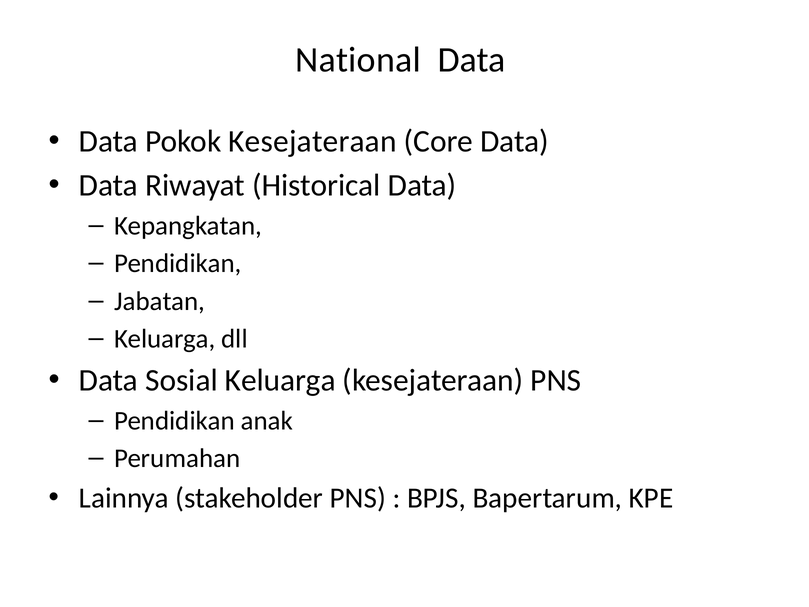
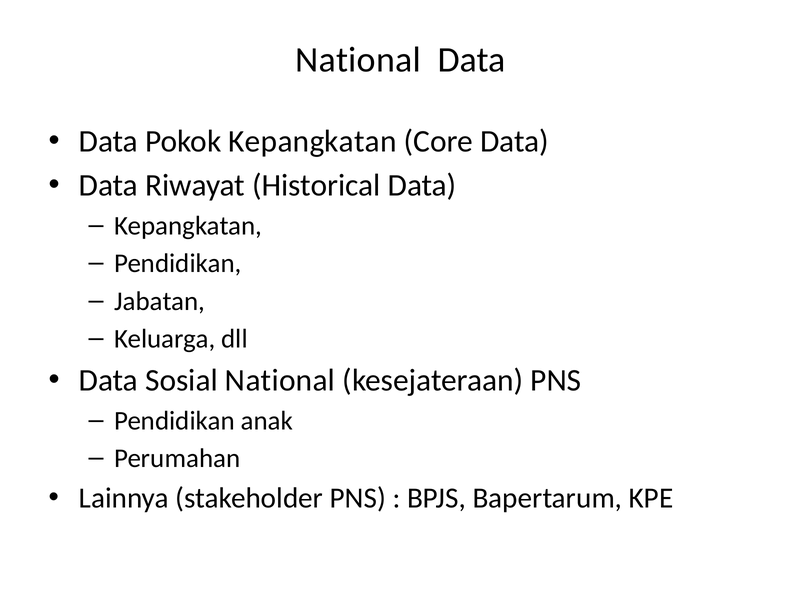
Pokok Kesejateraan: Kesejateraan -> Kepangkatan
Sosial Keluarga: Keluarga -> National
